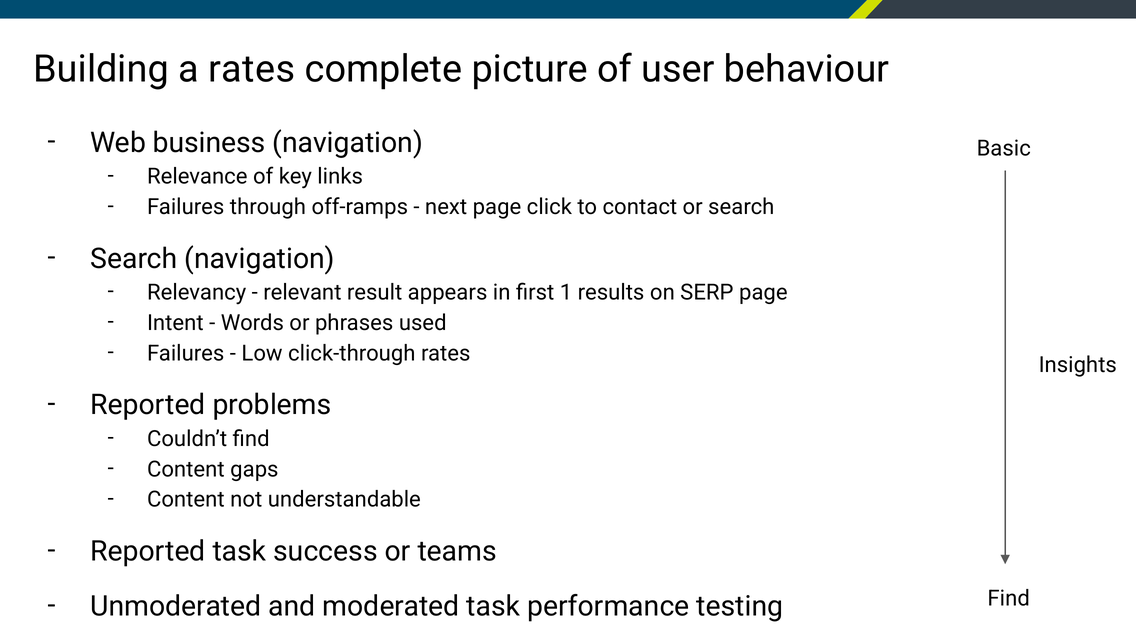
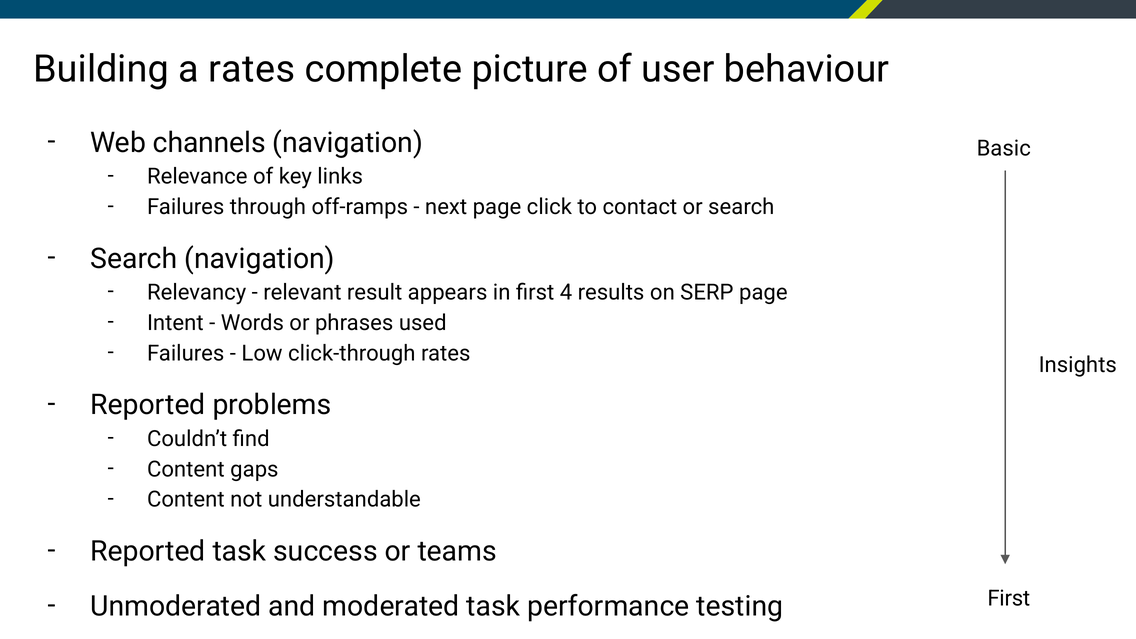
business: business -> channels
1: 1 -> 4
Find at (1009, 599): Find -> First
